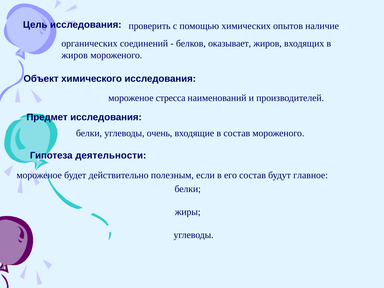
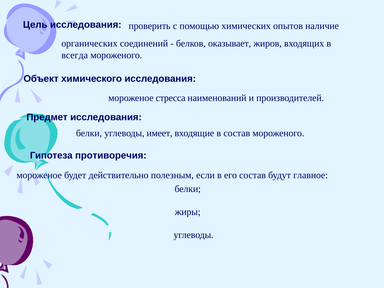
жиров at (75, 55): жиров -> всегда
очень: очень -> имеет
деятельности: деятельности -> противоречия
